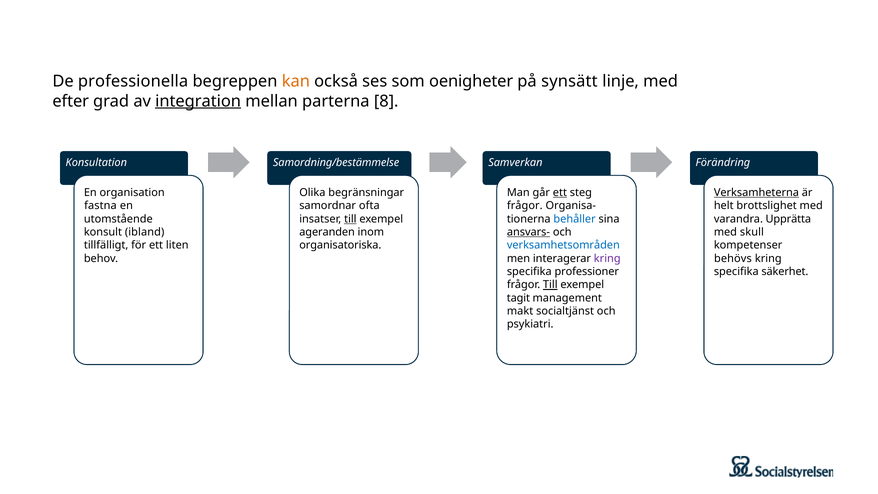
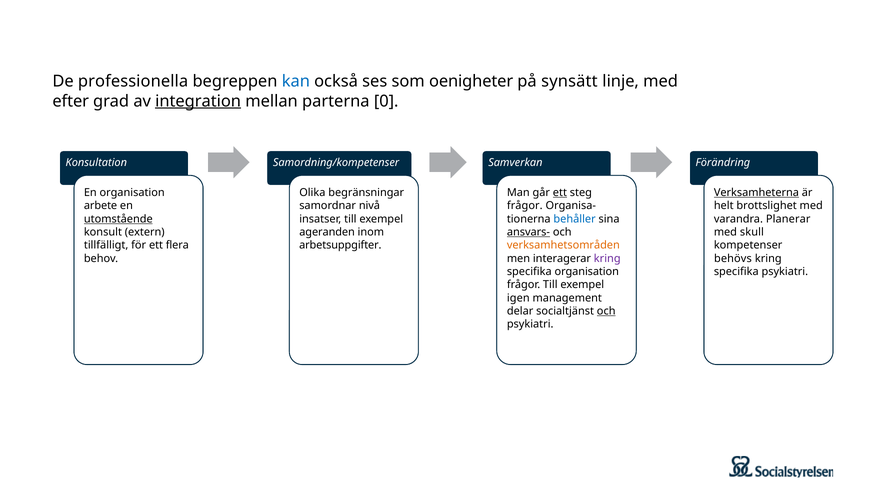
kan colour: orange -> blue
8: 8 -> 0
Samordning/bestämmelse: Samordning/bestämmelse -> Samordning/kompetenser
fastna: fastna -> arbete
ofta: ofta -> nivå
utomstående underline: none -> present
till at (350, 219) underline: present -> none
Upprätta: Upprätta -> Planerar
ibland: ibland -> extern
liten: liten -> flera
organisatoriska: organisatoriska -> arbetsuppgifter
verksamhetsområden colour: blue -> orange
specifika professioner: professioner -> organisation
specifika säkerhet: säkerhet -> psykiatri
Till at (550, 285) underline: present -> none
tagit: tagit -> igen
makt: makt -> delar
och at (606, 311) underline: none -> present
